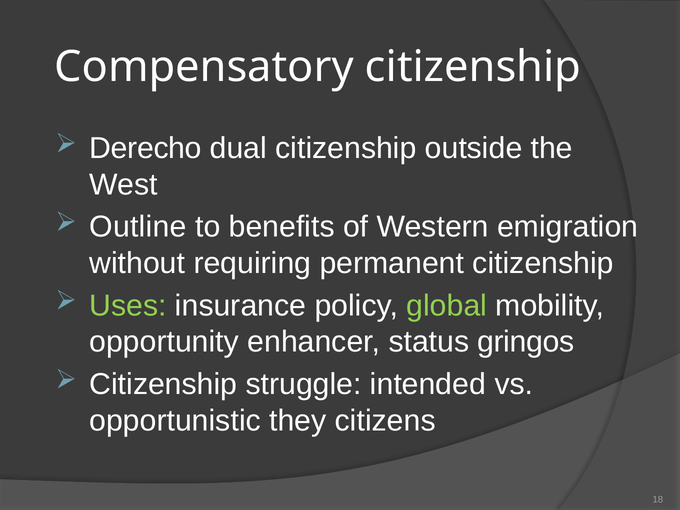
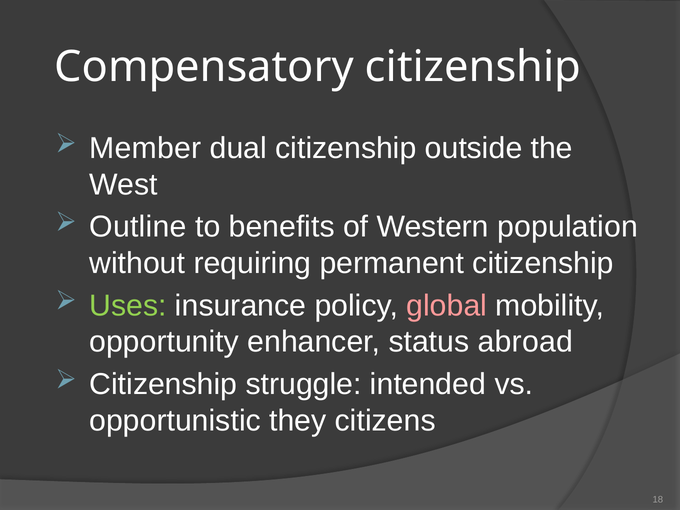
Derecho: Derecho -> Member
emigration: emigration -> population
global colour: light green -> pink
gringos: gringos -> abroad
